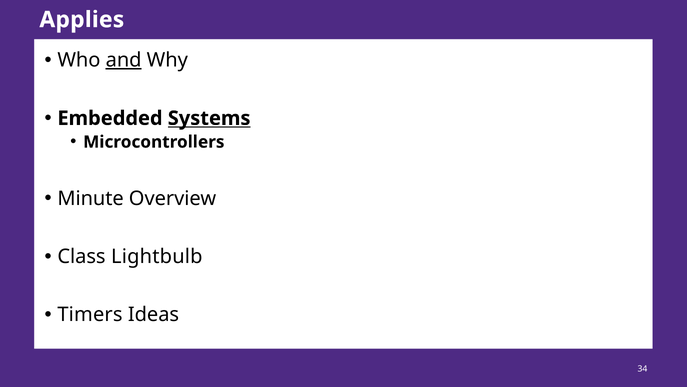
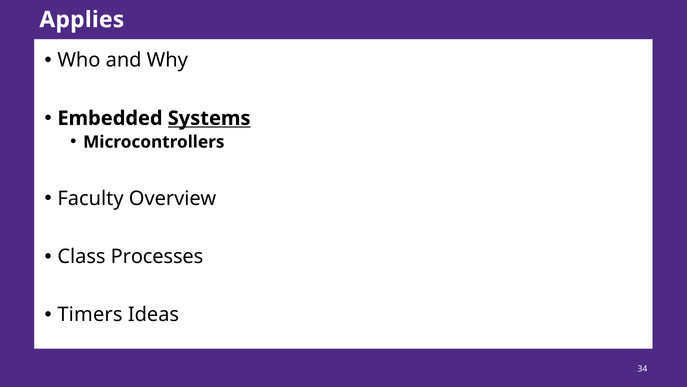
and underline: present -> none
Minute: Minute -> Faculty
Lightbulb: Lightbulb -> Processes
